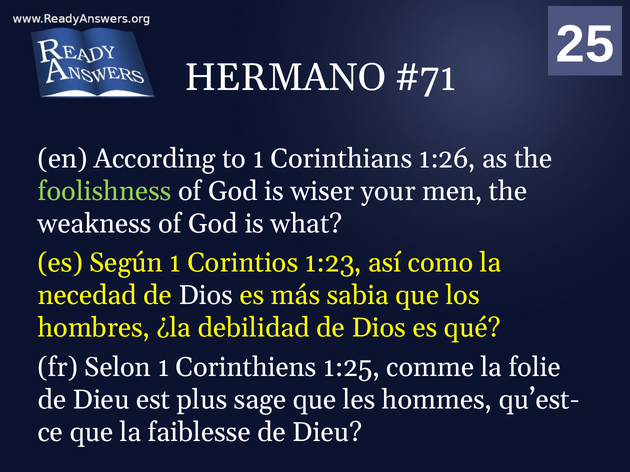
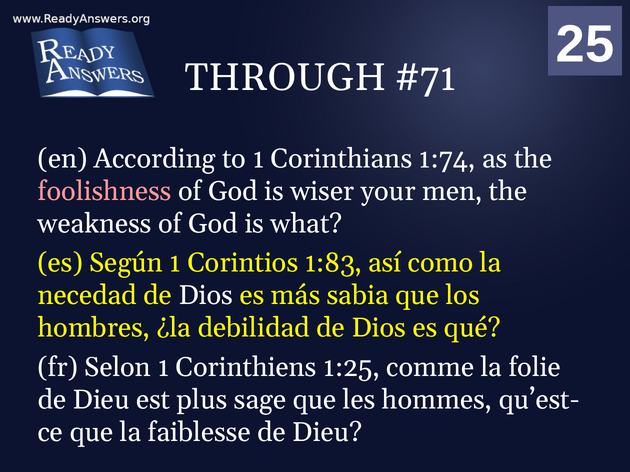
HERMANO: HERMANO -> THROUGH
1:26: 1:26 -> 1:74
foolishness colour: light green -> pink
1:23: 1:23 -> 1:83
